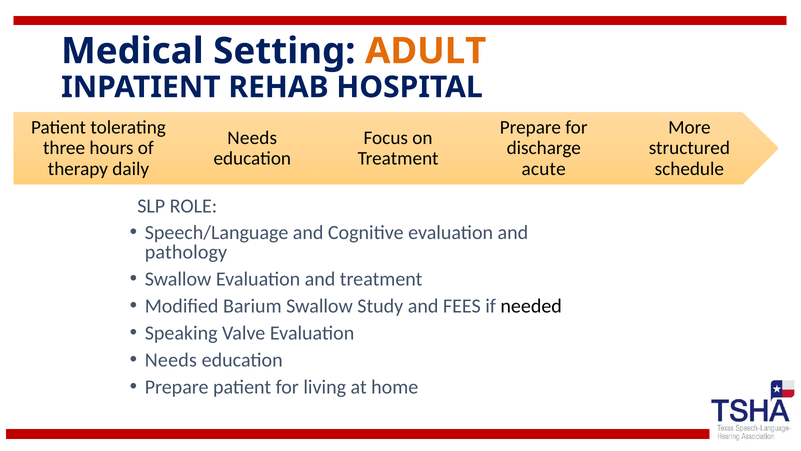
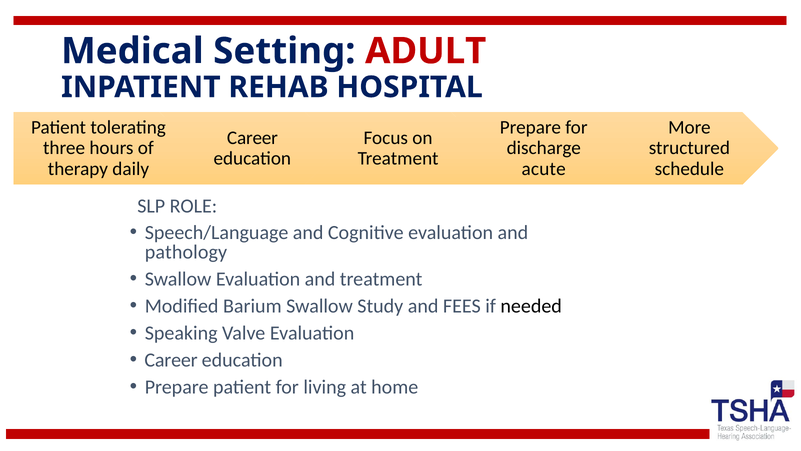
ADULT colour: orange -> red
Needs at (252, 138): Needs -> Career
Needs at (171, 360): Needs -> Career
